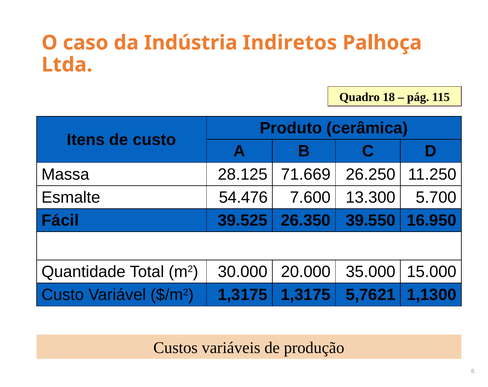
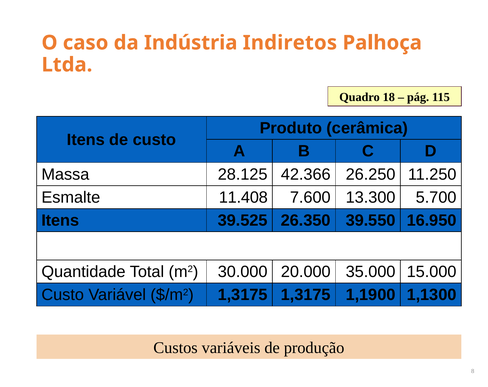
71.669: 71.669 -> 42.366
54.476: 54.476 -> 11.408
Fácil at (60, 220): Fácil -> Itens
5,7621: 5,7621 -> 1,1900
